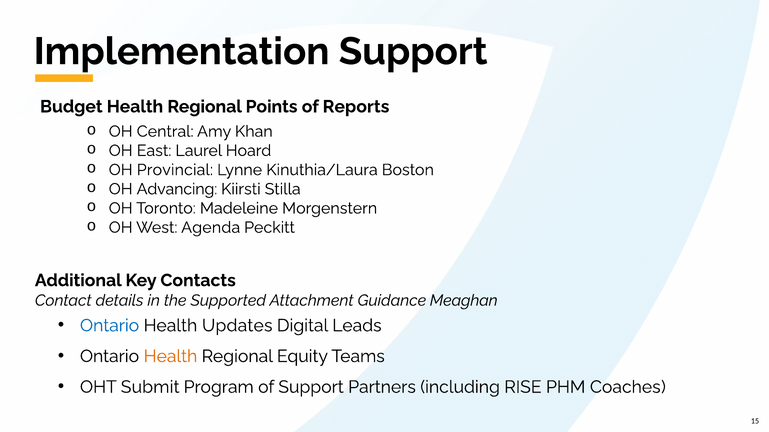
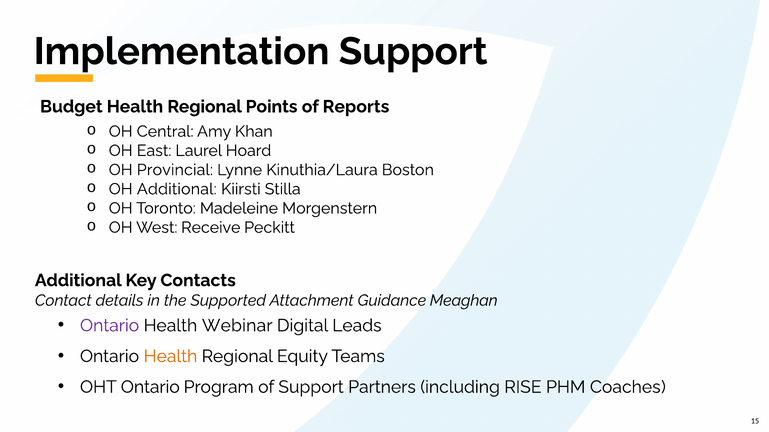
OH Advancing: Advancing -> Additional
Agenda: Agenda -> Receive
Ontario at (110, 326) colour: blue -> purple
Updates: Updates -> Webinar
OHT Submit: Submit -> Ontario
